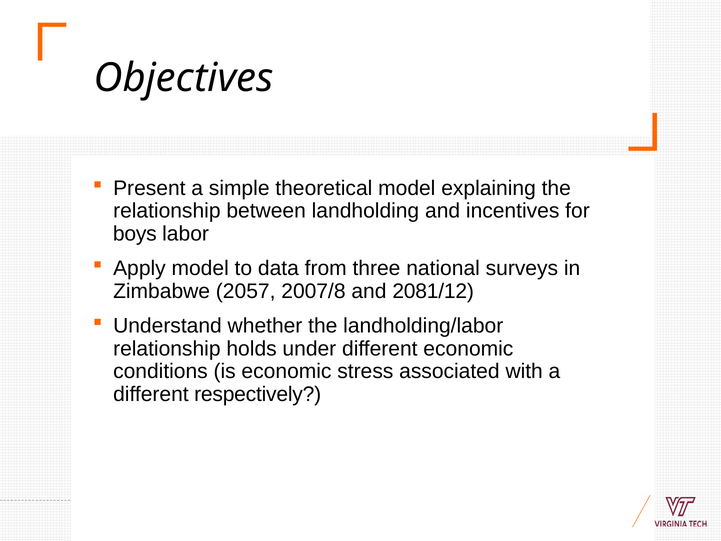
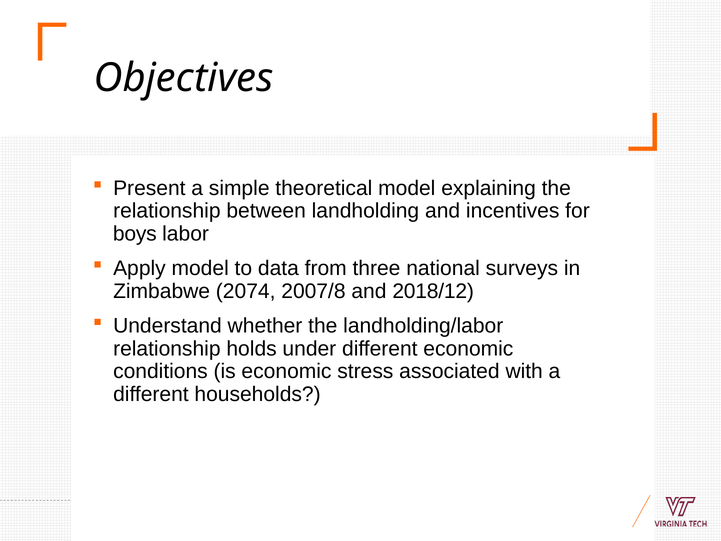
2057: 2057 -> 2074
2081/12: 2081/12 -> 2018/12
respectively: respectively -> households
